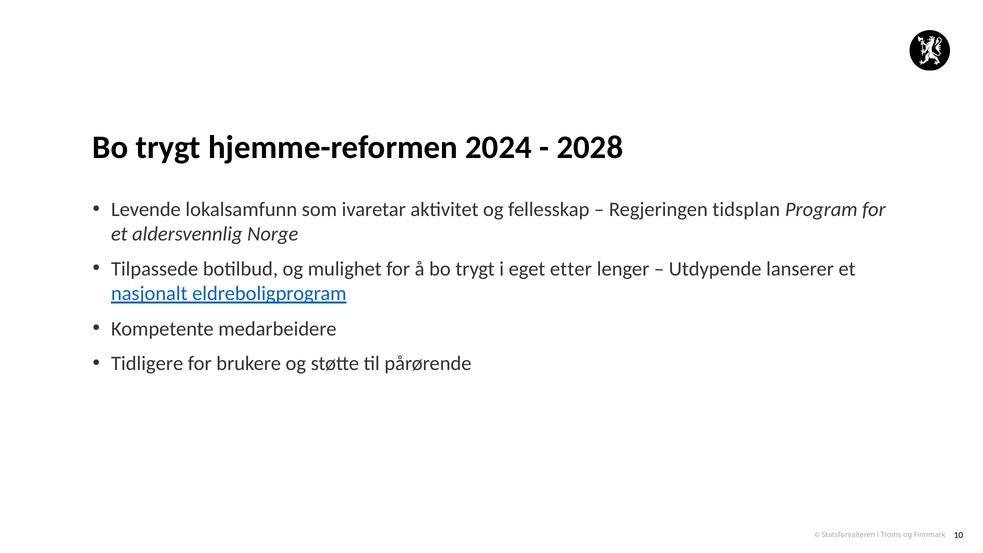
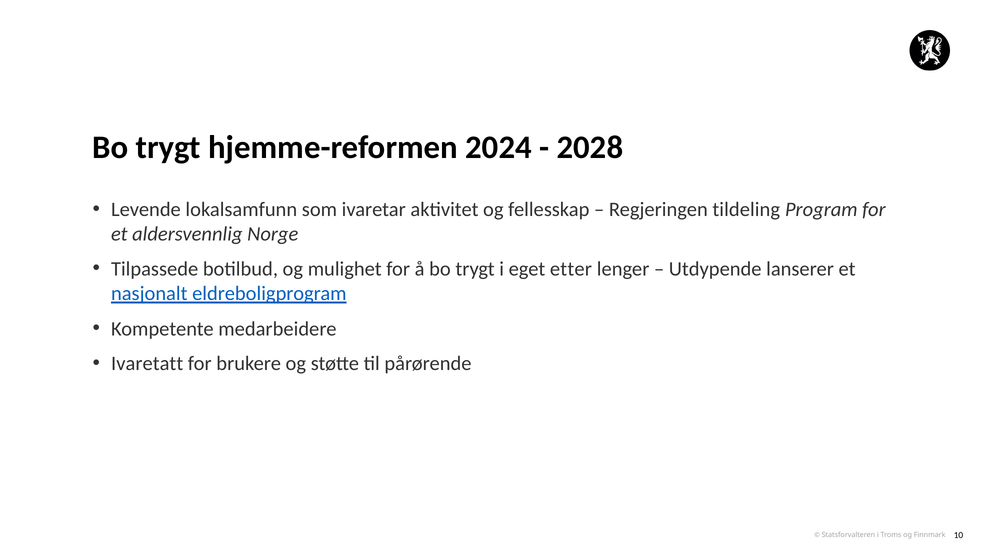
tidsplan: tidsplan -> tildeling
Tidligere: Tidligere -> Ivaretatt
